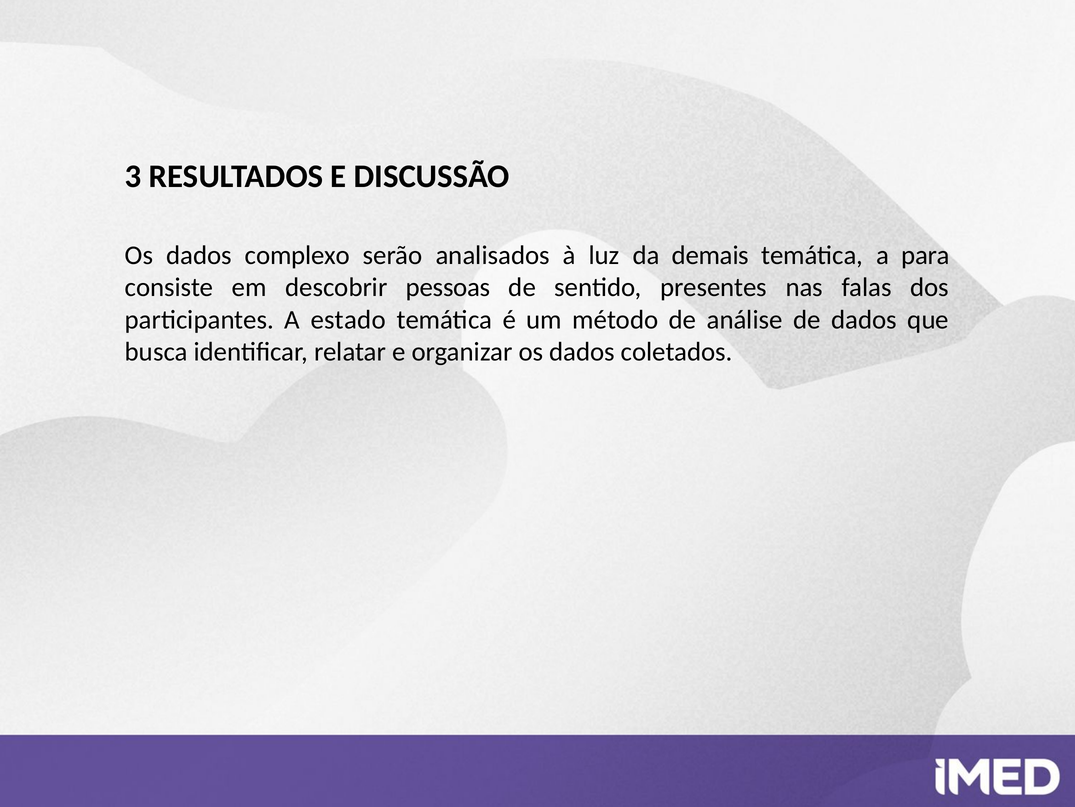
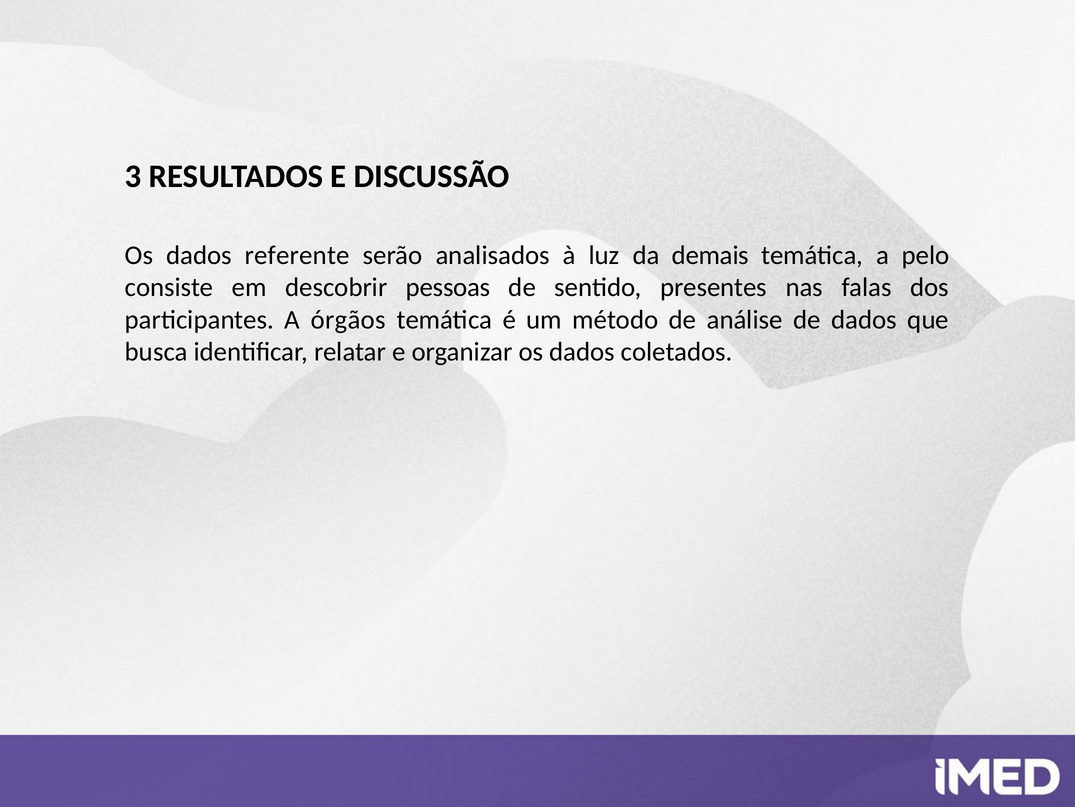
complexo: complexo -> referente
para: para -> pelo
estado: estado -> órgãos
